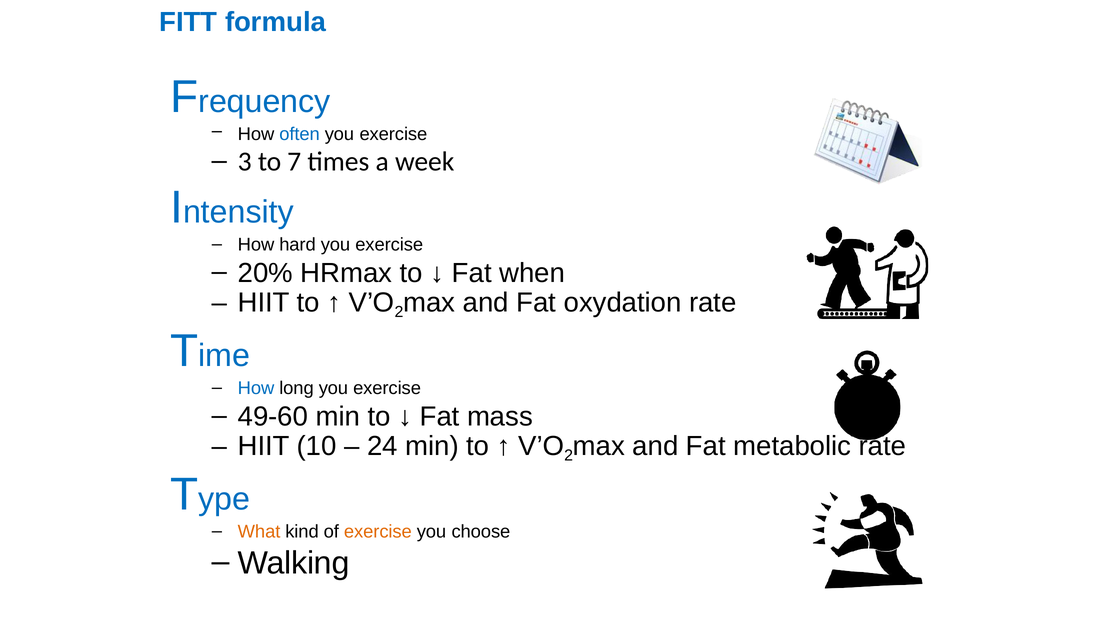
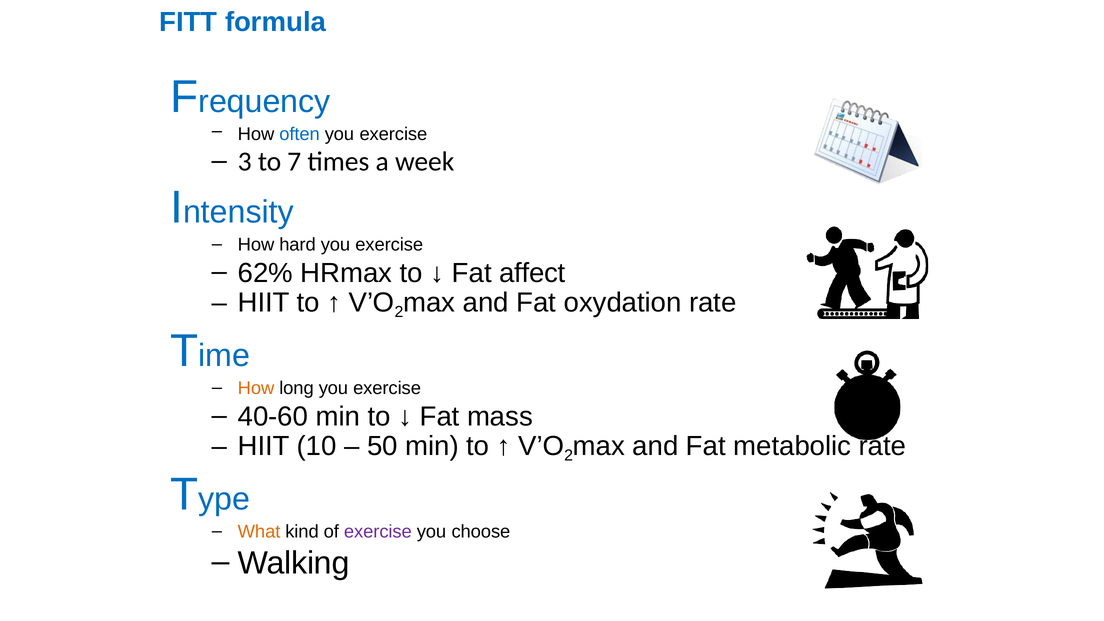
20%: 20% -> 62%
when: when -> affect
How at (256, 388) colour: blue -> orange
49-60: 49-60 -> 40-60
24: 24 -> 50
exercise at (378, 532) colour: orange -> purple
